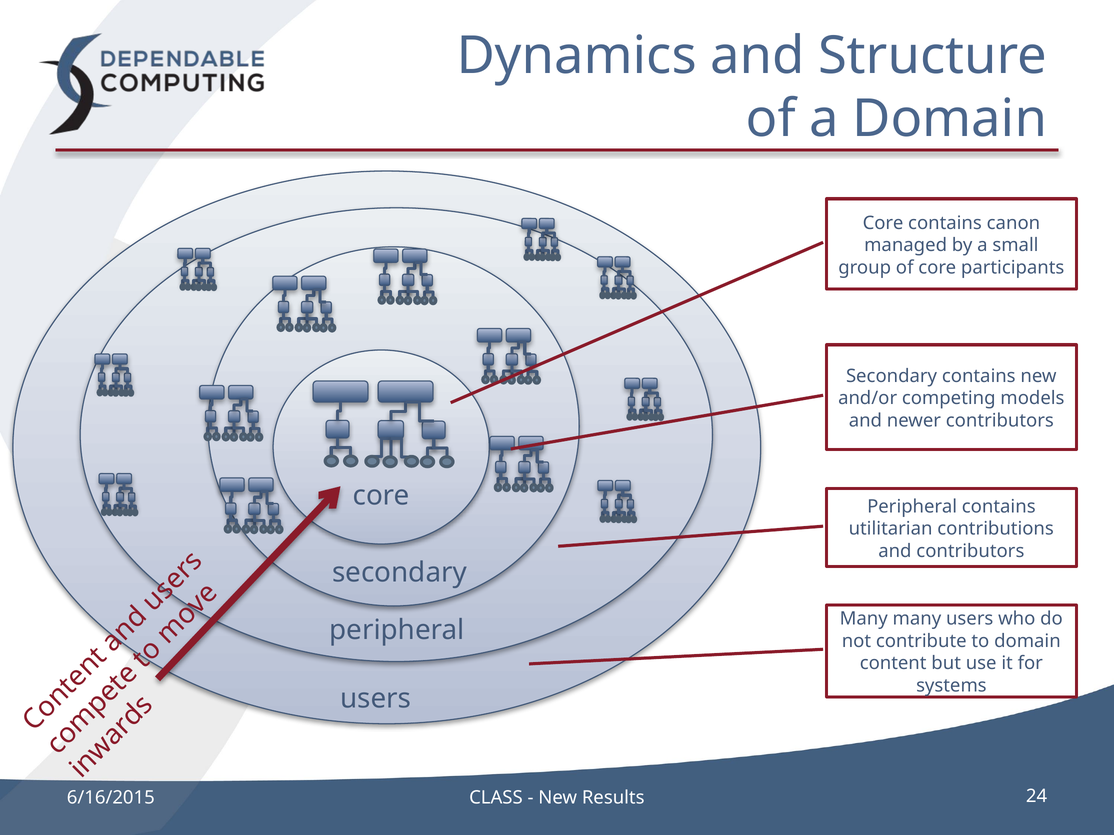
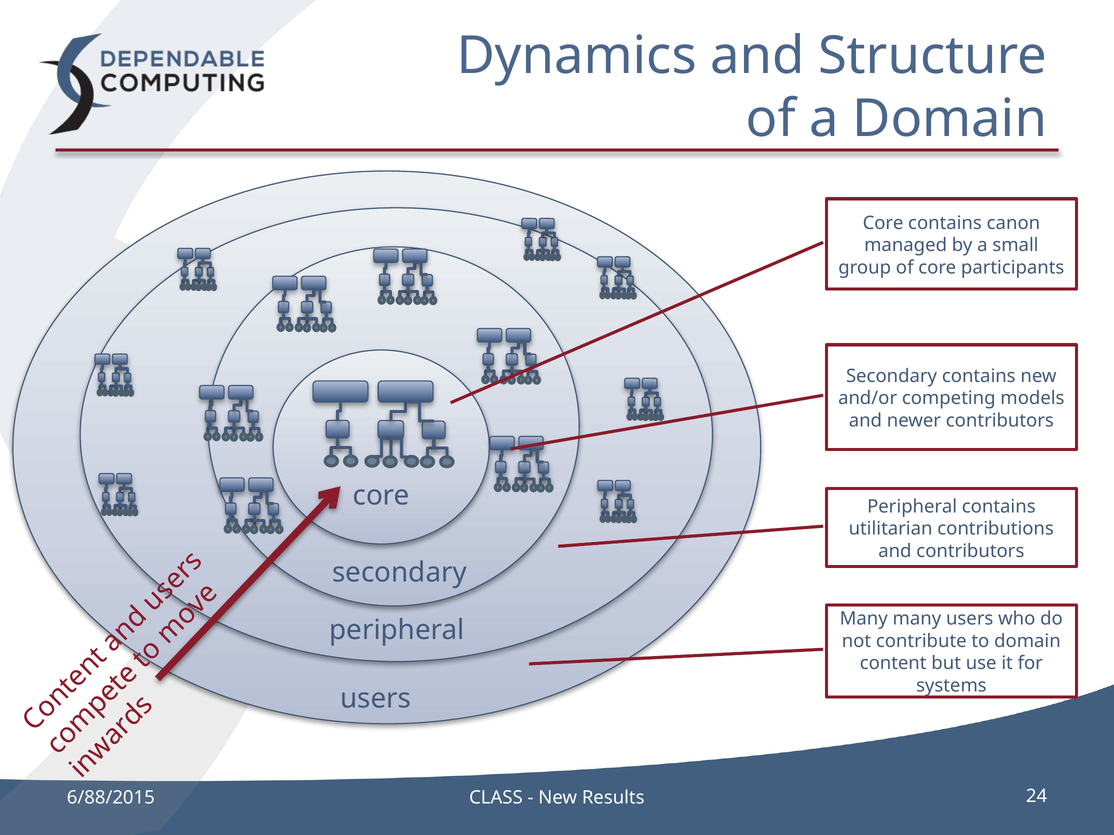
6/16/2015: 6/16/2015 -> 6/88/2015
